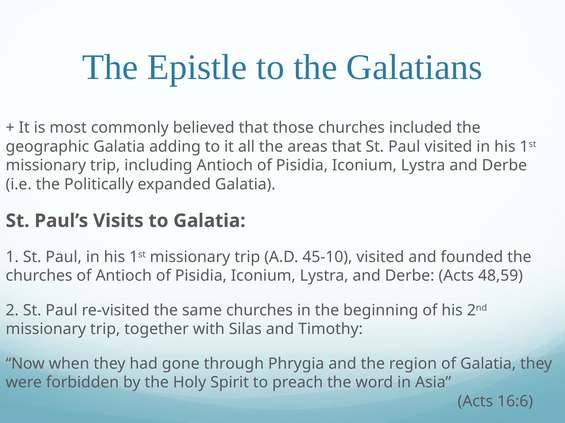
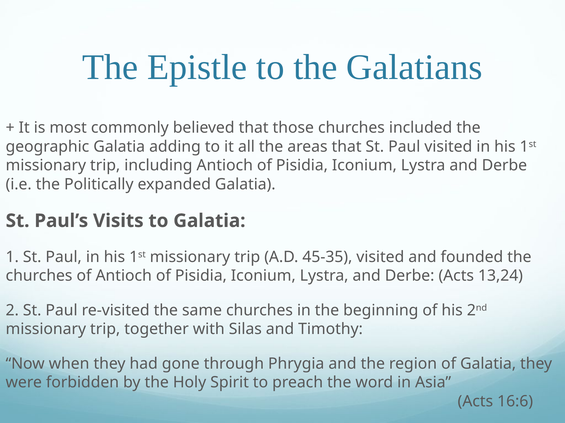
45-10: 45-10 -> 45-35
48,59: 48,59 -> 13,24
